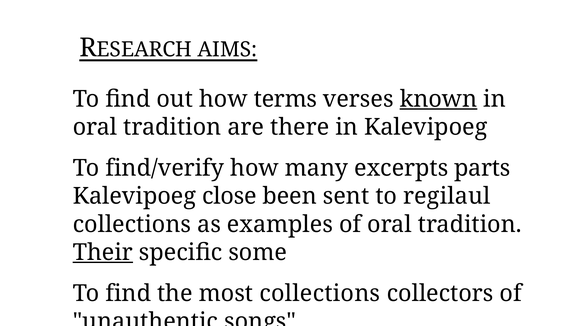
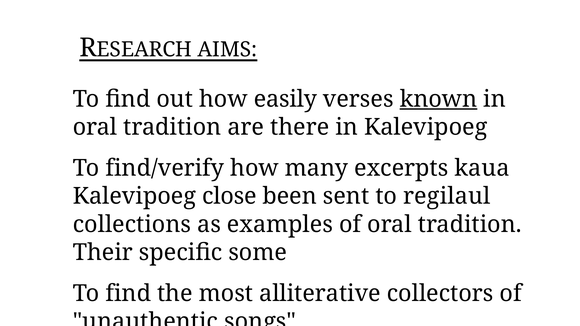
terms: terms -> easily
parts: parts -> kaua
Their underline: present -> none
most collections: collections -> alliterative
